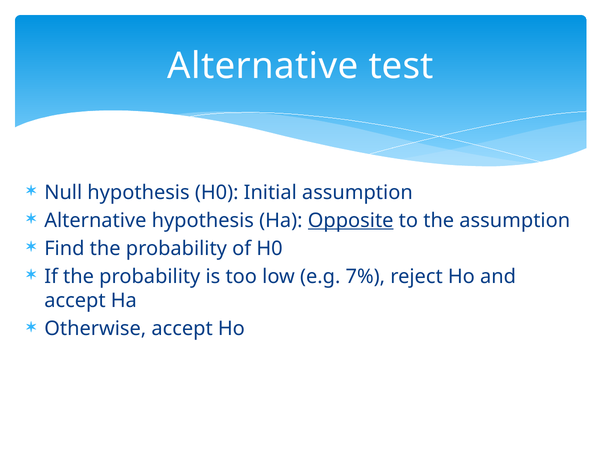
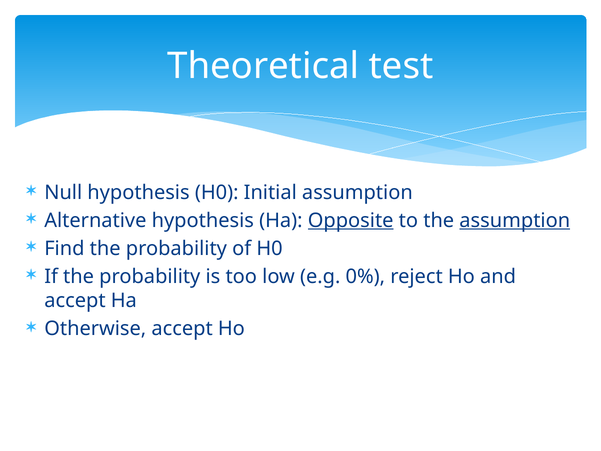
Alternative at (263, 66): Alternative -> Theoretical
assumption at (515, 220) underline: none -> present
7%: 7% -> 0%
